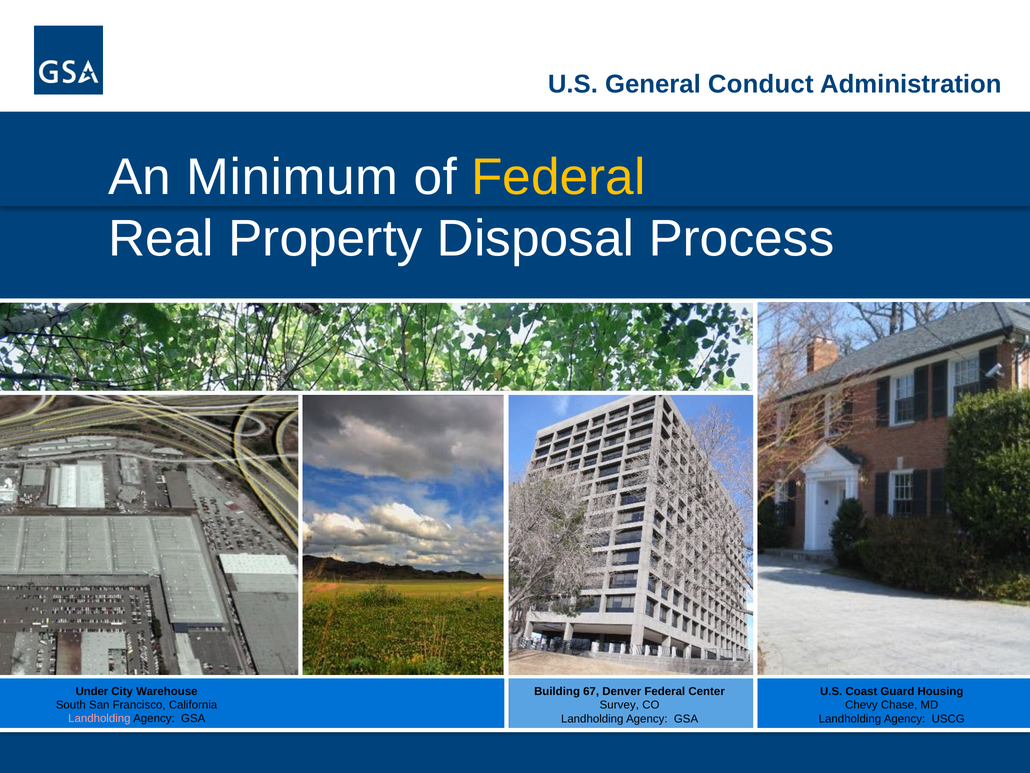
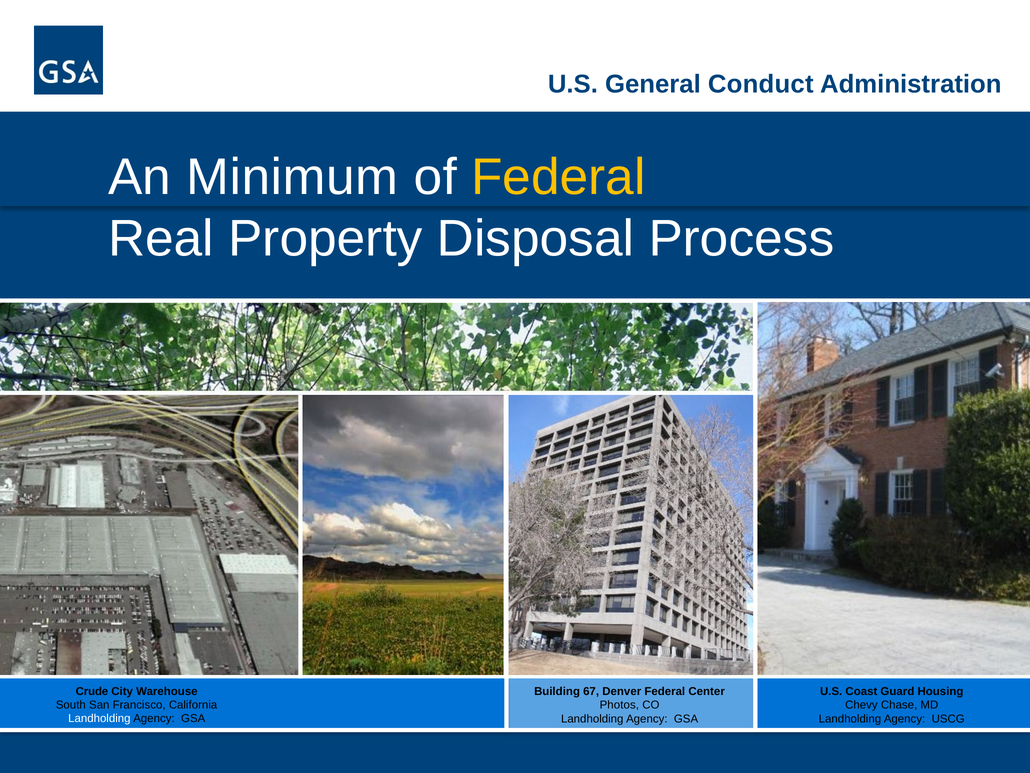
Under: Under -> Crude
Survey: Survey -> Photos
Landholding at (99, 718) colour: pink -> white
